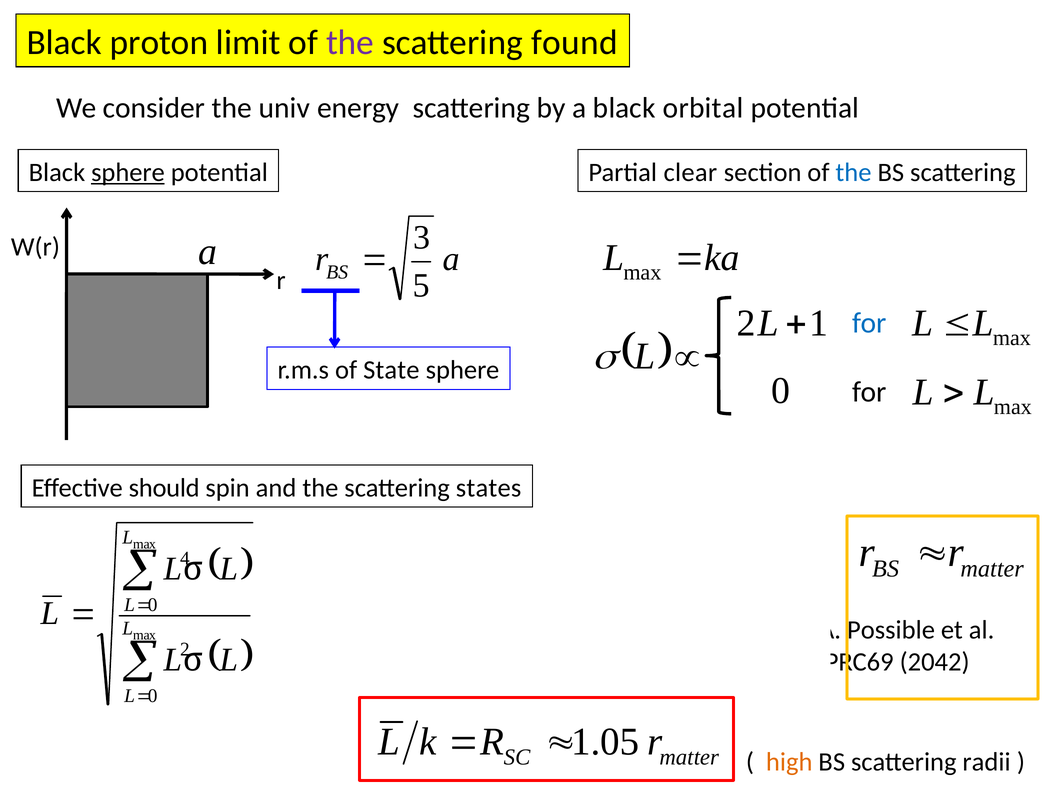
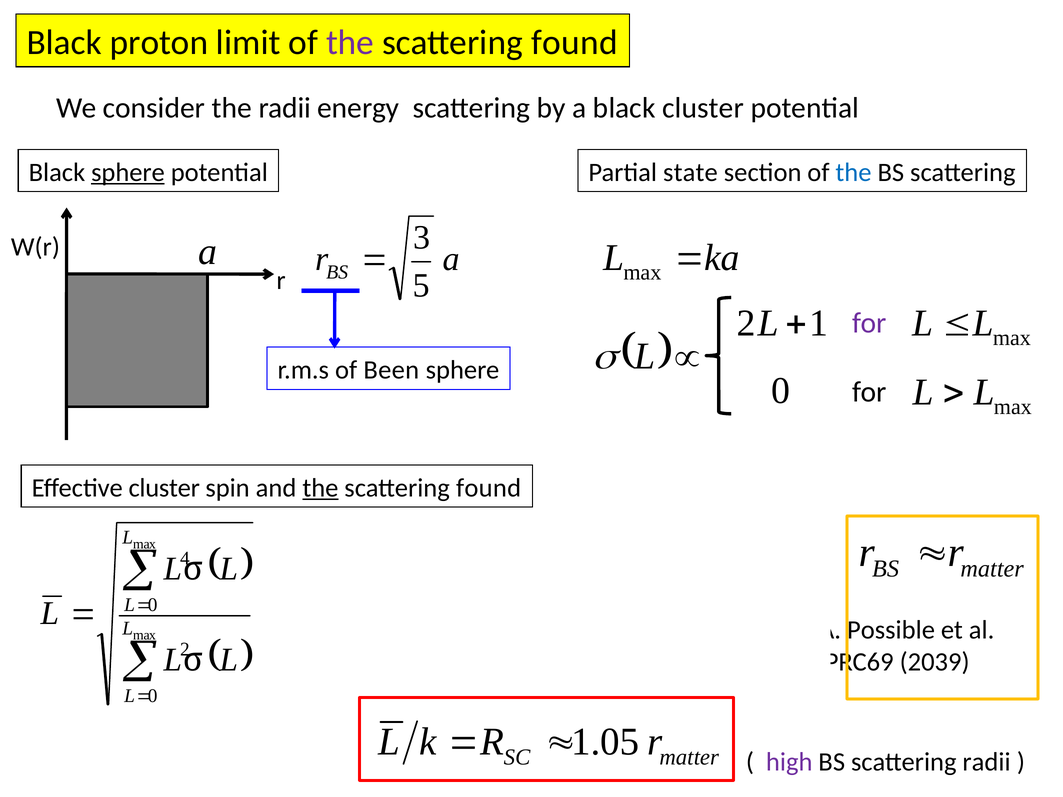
the univ: univ -> radii
black orbital: orbital -> cluster
clear: clear -> state
for at (869, 323) colour: blue -> purple
State: State -> Been
Effective should: should -> cluster
the at (320, 488) underline: none -> present
states at (489, 488): states -> found
2042: 2042 -> 2039
high colour: orange -> purple
